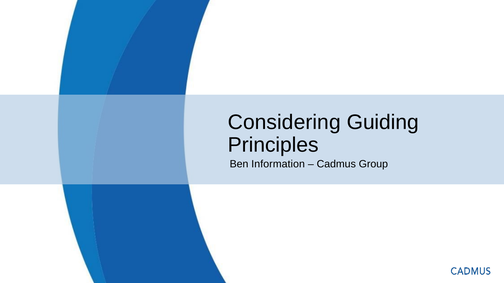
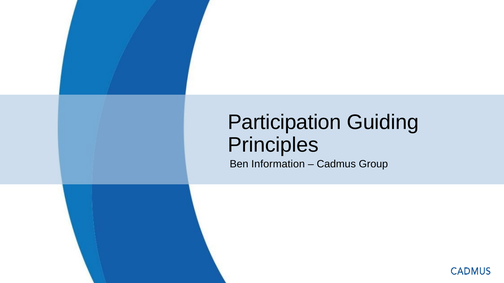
Considering: Considering -> Participation
